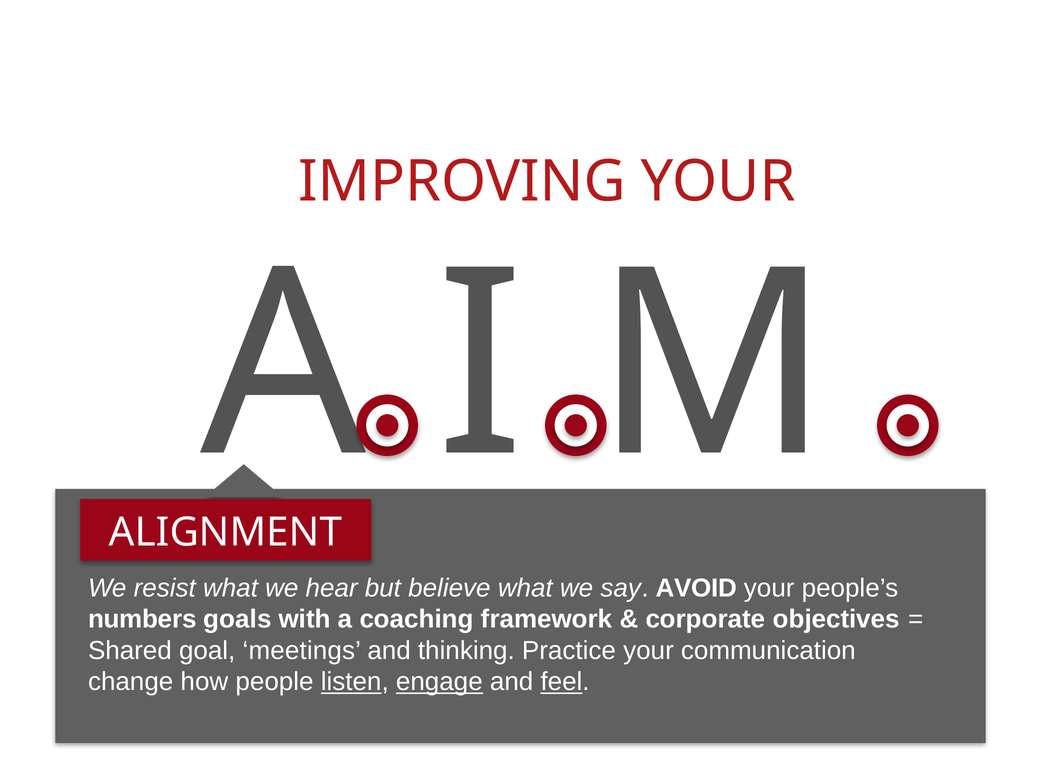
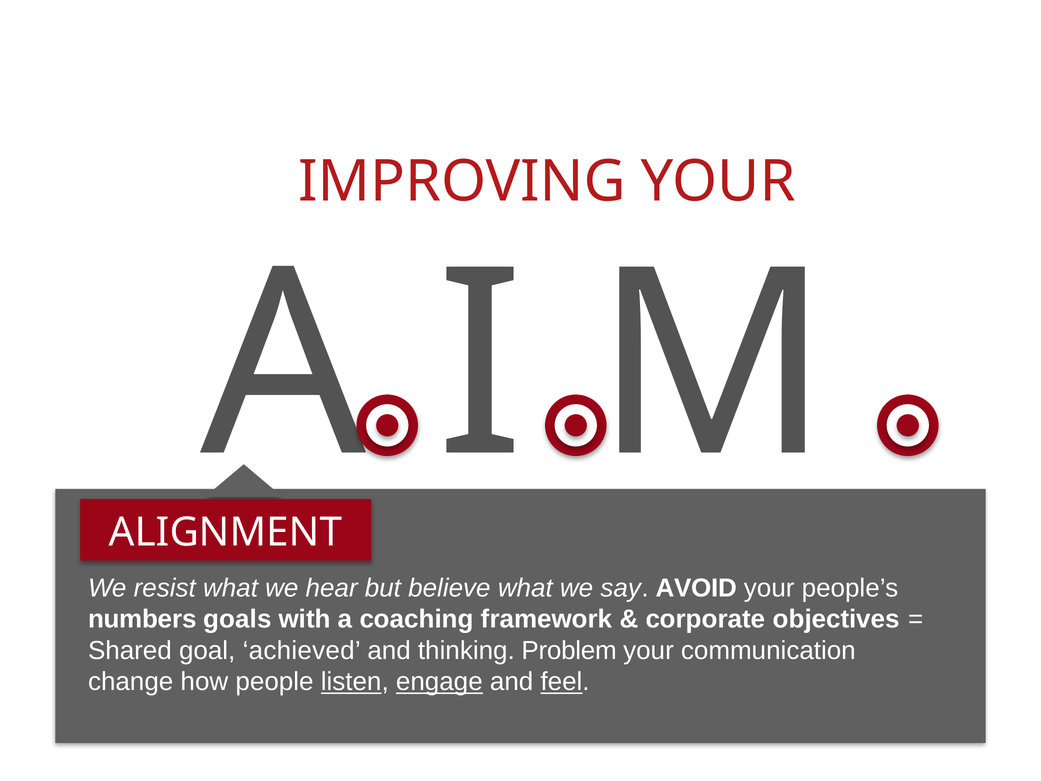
meetings: meetings -> achieved
Practice: Practice -> Problem
